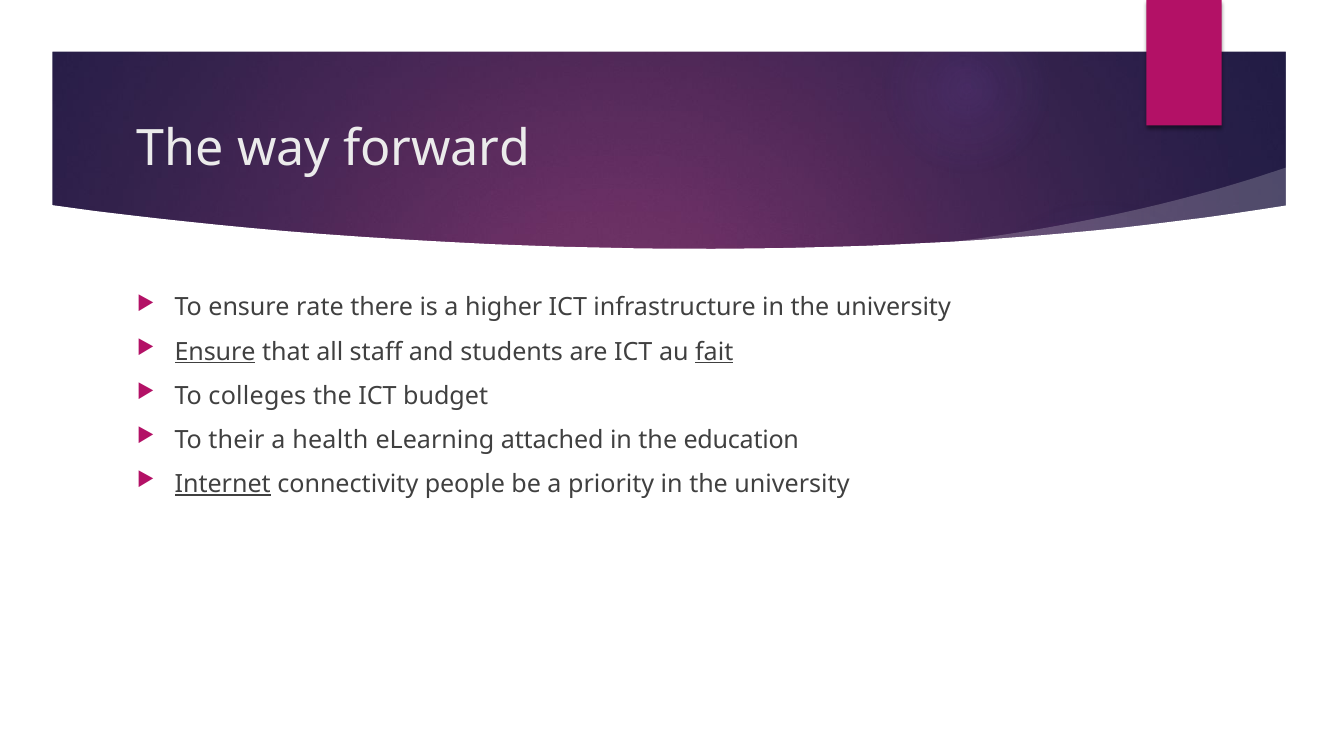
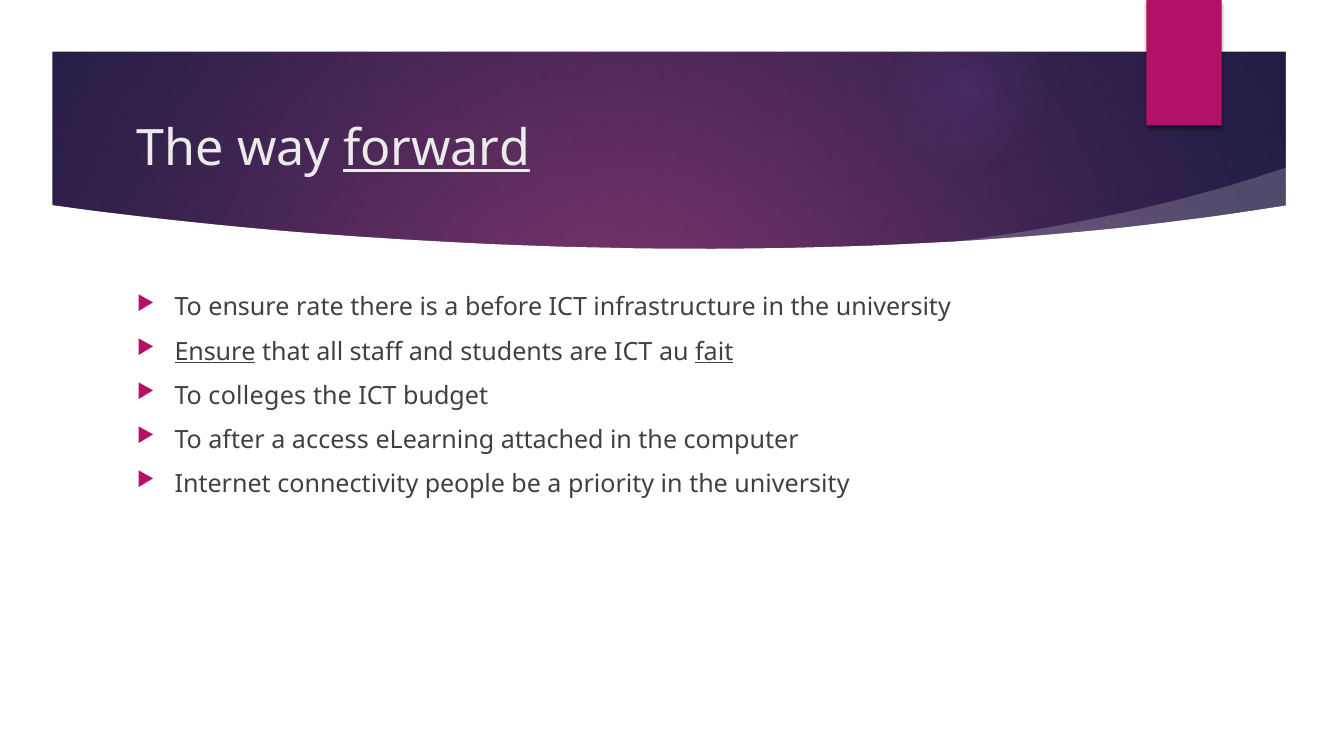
forward underline: none -> present
higher: higher -> before
their: their -> after
health: health -> access
education: education -> computer
Internet underline: present -> none
